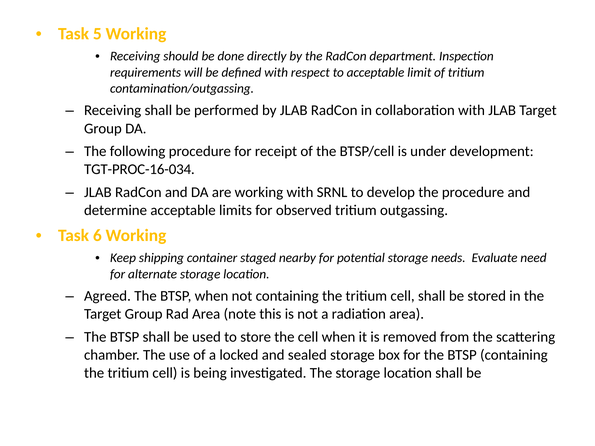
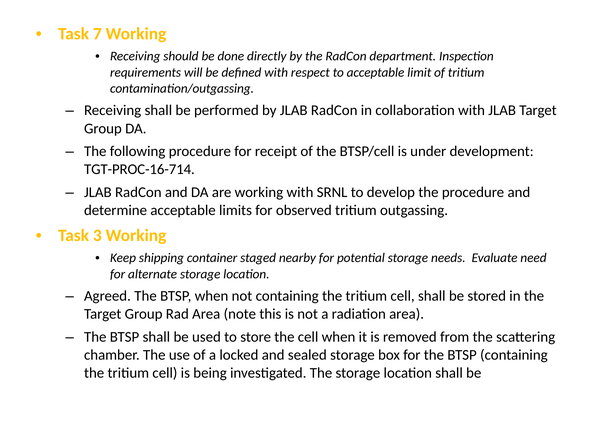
5: 5 -> 7
TGT-PROC-16-034: TGT-PROC-16-034 -> TGT-PROC-16-714
6: 6 -> 3
